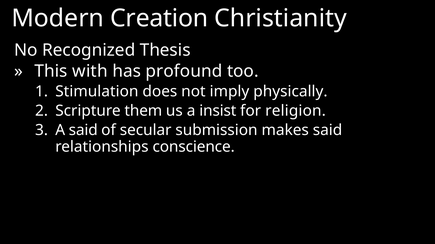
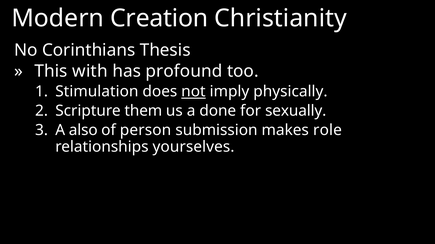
Recognized: Recognized -> Corinthians
not underline: none -> present
insist: insist -> done
religion: religion -> sexually
A said: said -> also
secular: secular -> person
makes said: said -> role
conscience: conscience -> yourselves
